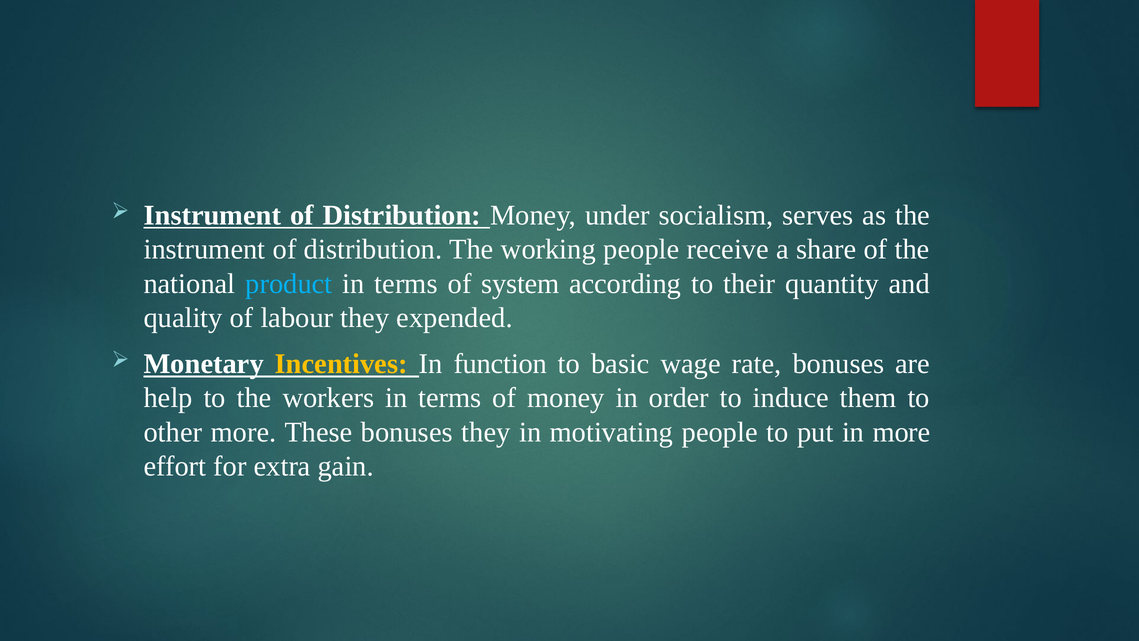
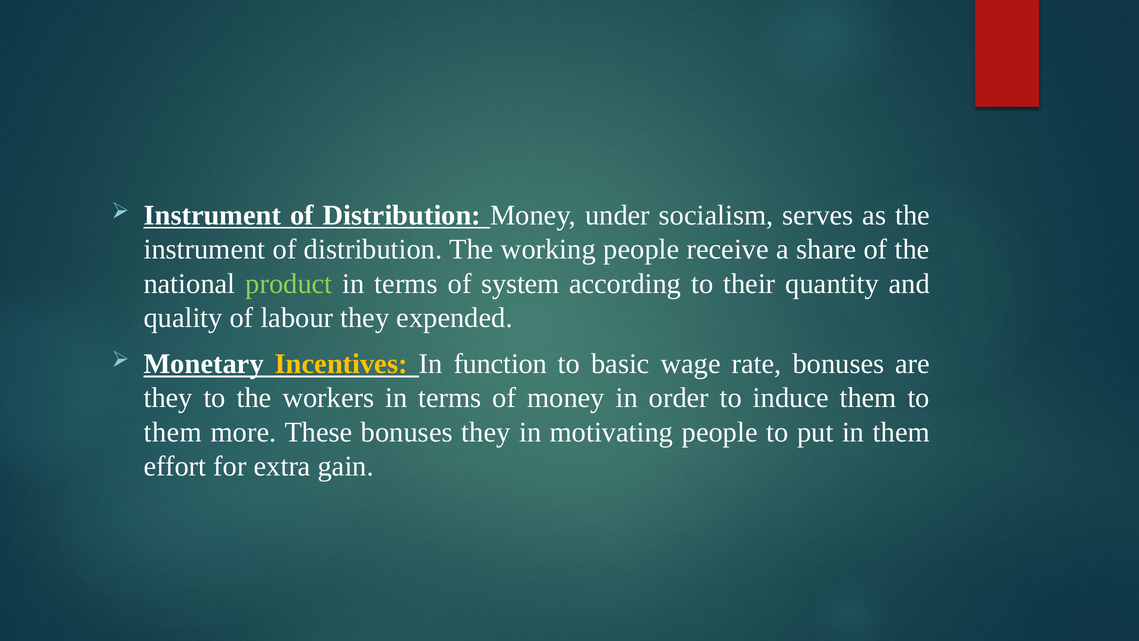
product colour: light blue -> light green
help at (168, 398): help -> they
other at (173, 432): other -> them
in more: more -> them
